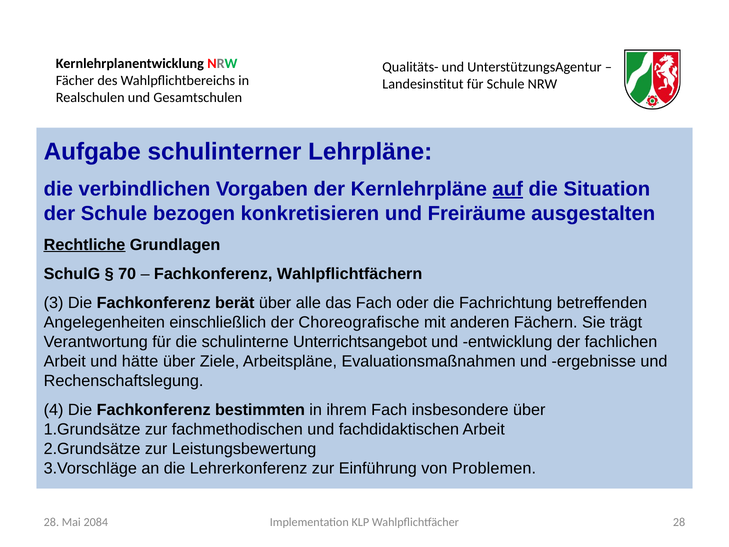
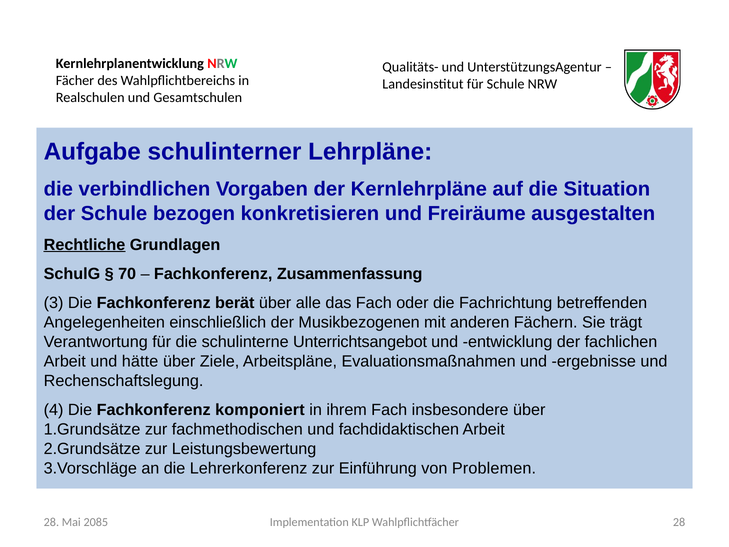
auf underline: present -> none
Wahlpflichtfächern: Wahlpflichtfächern -> Zusammenfassung
Choreografische: Choreografische -> Musikbezogenen
bestimmten: bestimmten -> komponiert
2084: 2084 -> 2085
